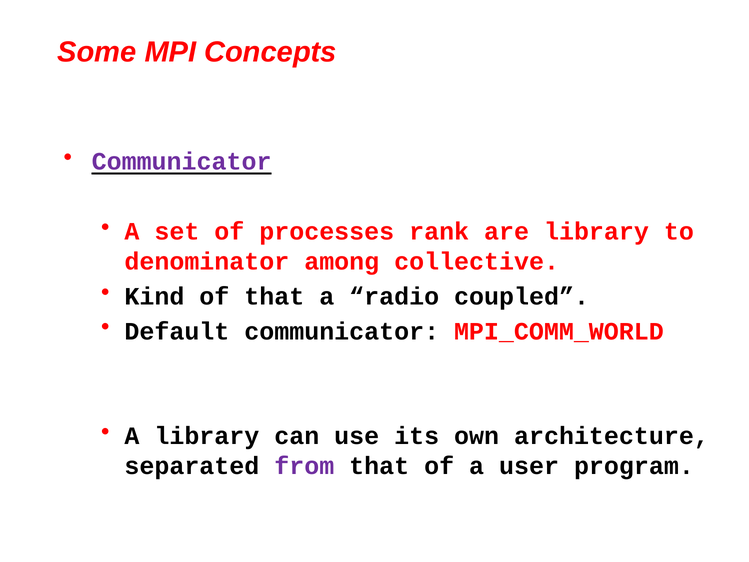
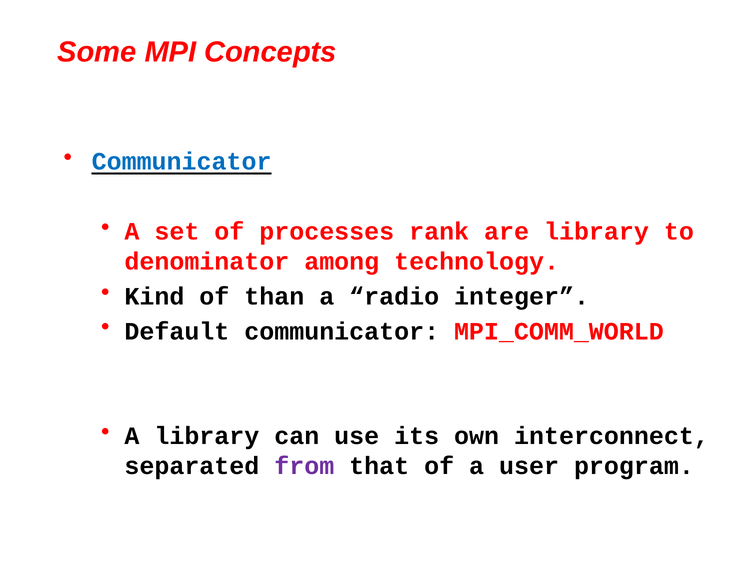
Communicator at (182, 161) colour: purple -> blue
collective: collective -> technology
of that: that -> than
coupled: coupled -> integer
architecture: architecture -> interconnect
